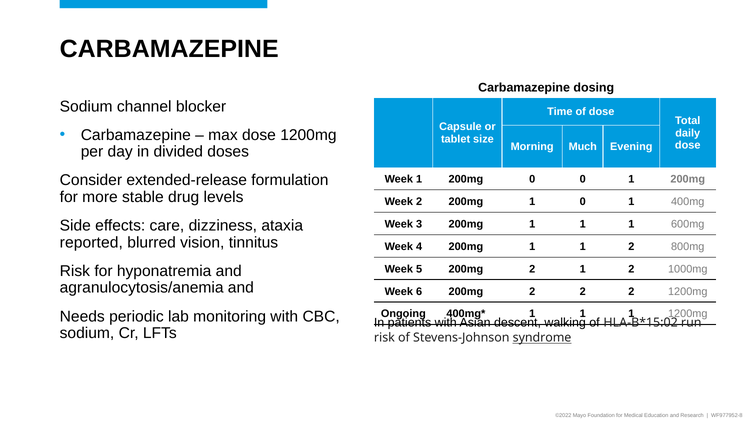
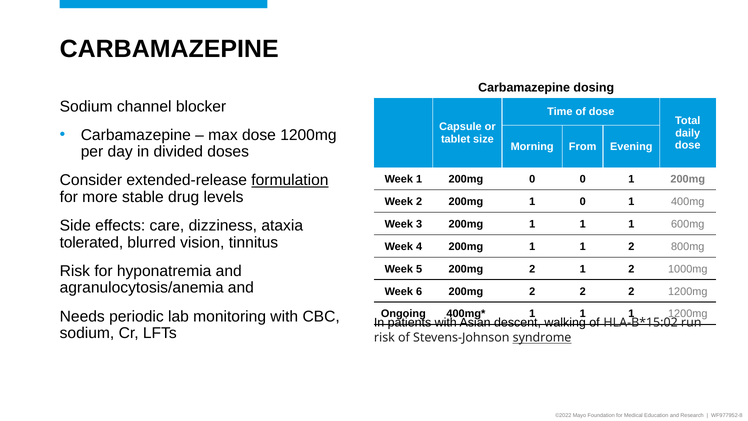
Much: Much -> From
formulation underline: none -> present
reported: reported -> tolerated
